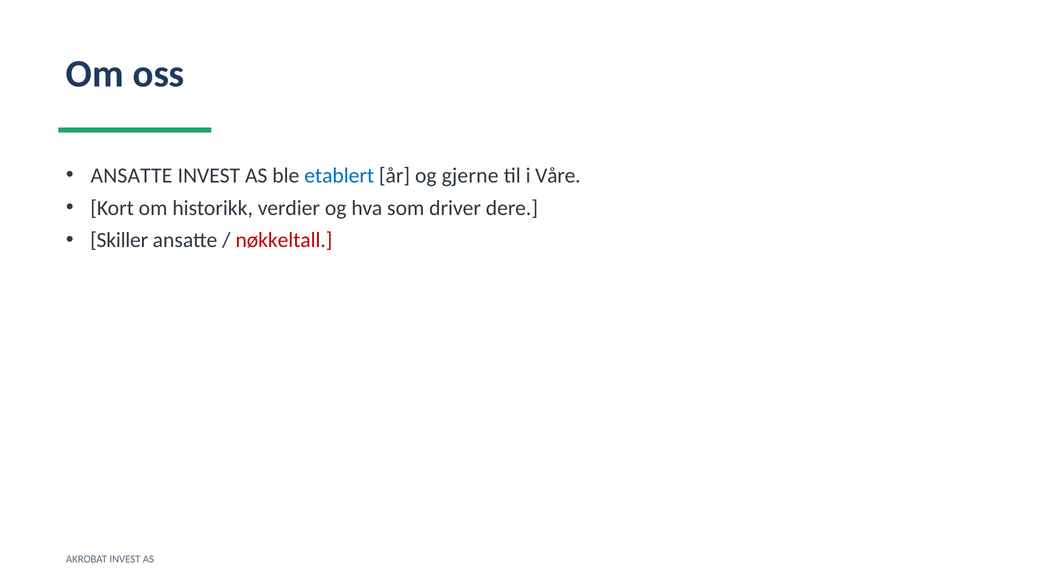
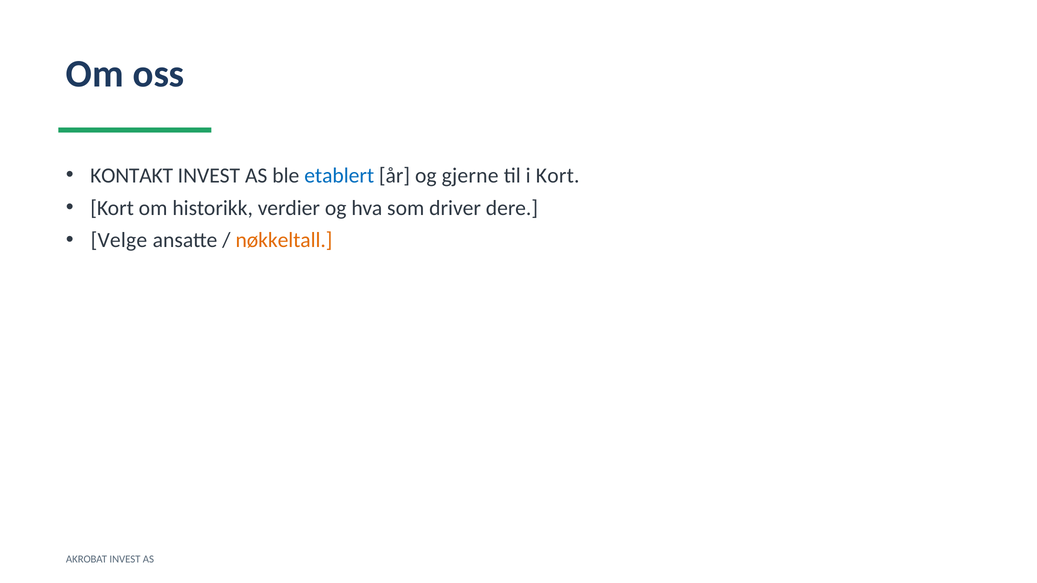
ANSATTE at (131, 176): ANSATTE -> KONTAKT
i Våre: Våre -> Kort
Skiller: Skiller -> Velge
nøkkeltall colour: red -> orange
